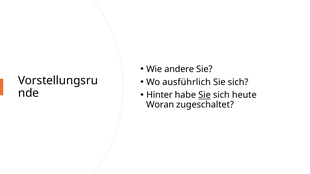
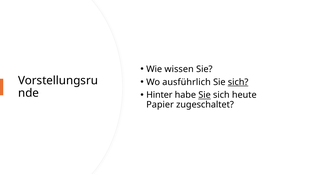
andere: andere -> wissen
sich at (238, 82) underline: none -> present
Woran: Woran -> Papier
